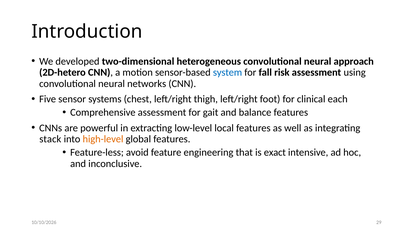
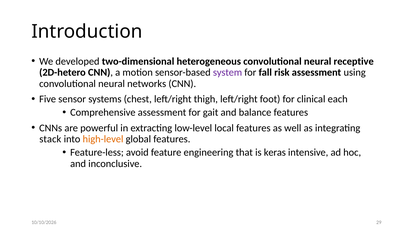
approach: approach -> receptive
system colour: blue -> purple
exact: exact -> keras
